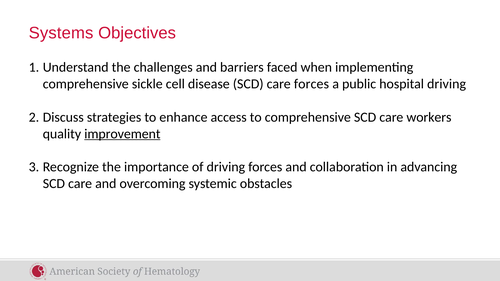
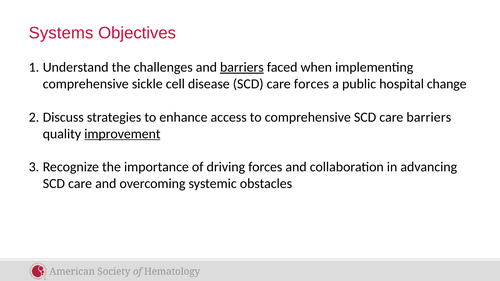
barriers at (242, 67) underline: none -> present
hospital driving: driving -> change
care workers: workers -> barriers
